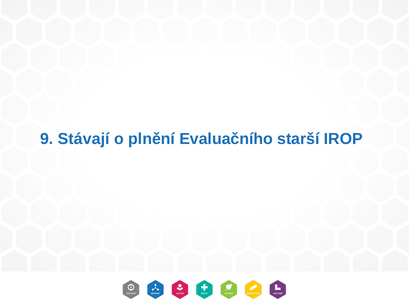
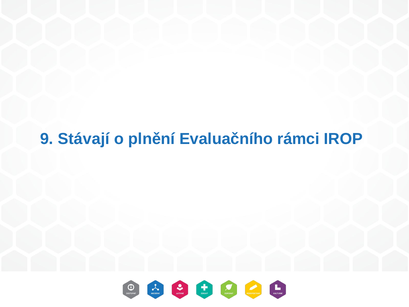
starší: starší -> rámci
